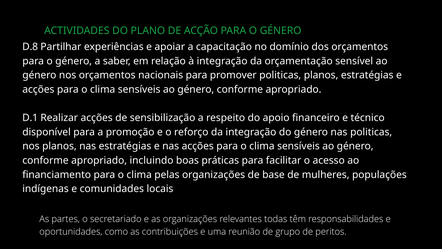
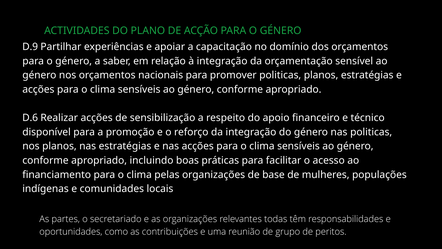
D.8: D.8 -> D.9
D.1: D.1 -> D.6
